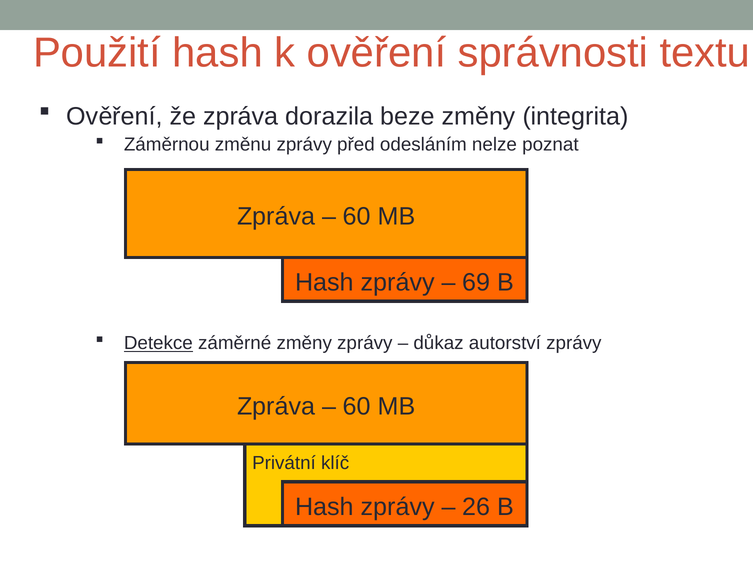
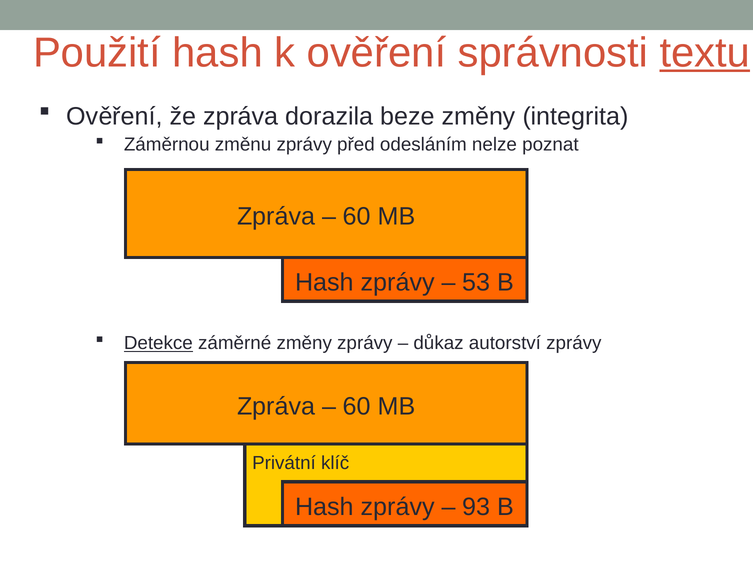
textu underline: none -> present
69: 69 -> 53
26: 26 -> 93
